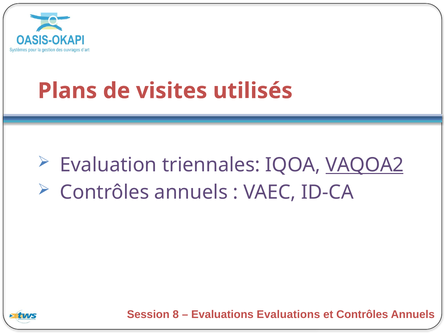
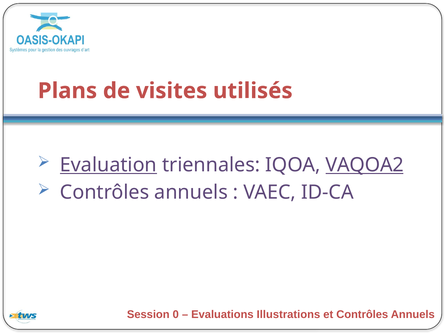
Evaluation underline: none -> present
8: 8 -> 0
Evaluations Evaluations: Evaluations -> Illustrations
